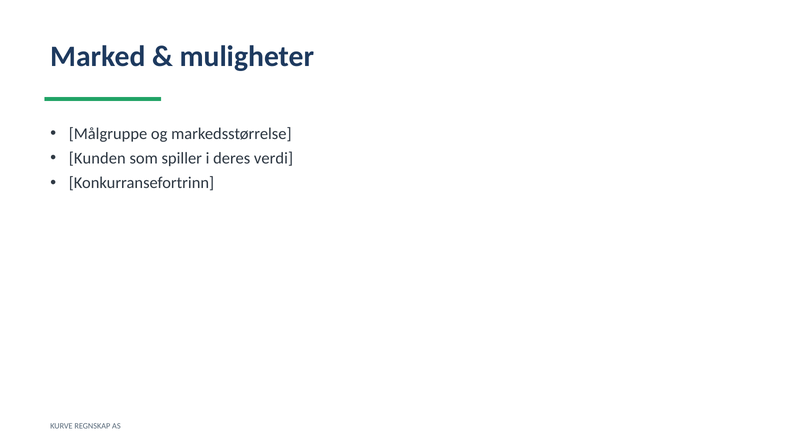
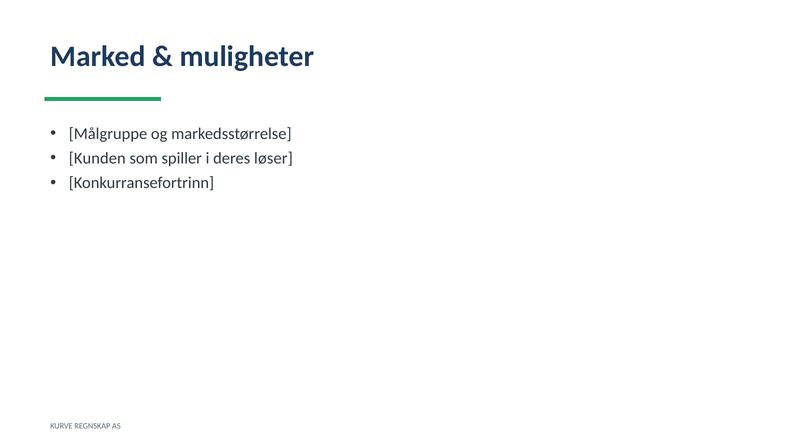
verdi: verdi -> løser
